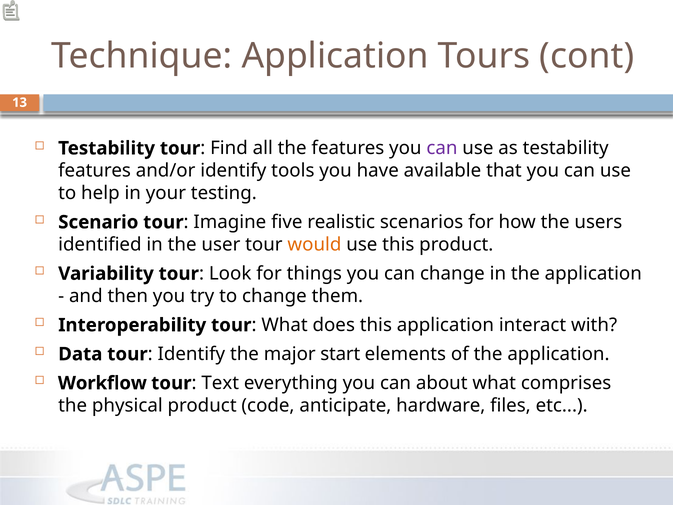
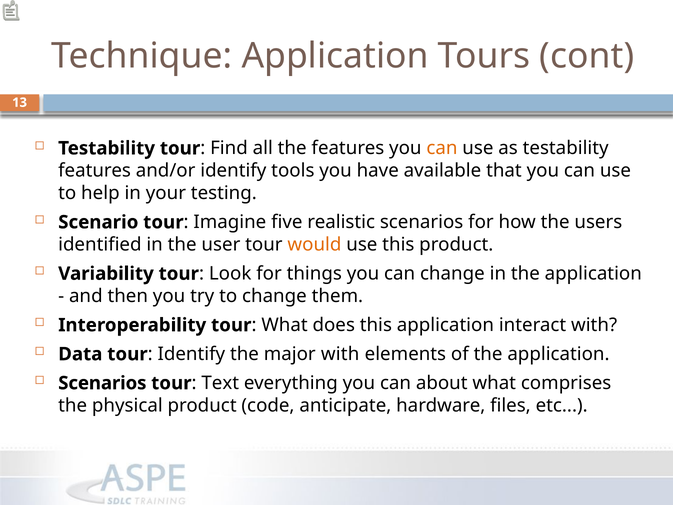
can at (442, 148) colour: purple -> orange
major start: start -> with
Workflow at (102, 383): Workflow -> Scenarios
